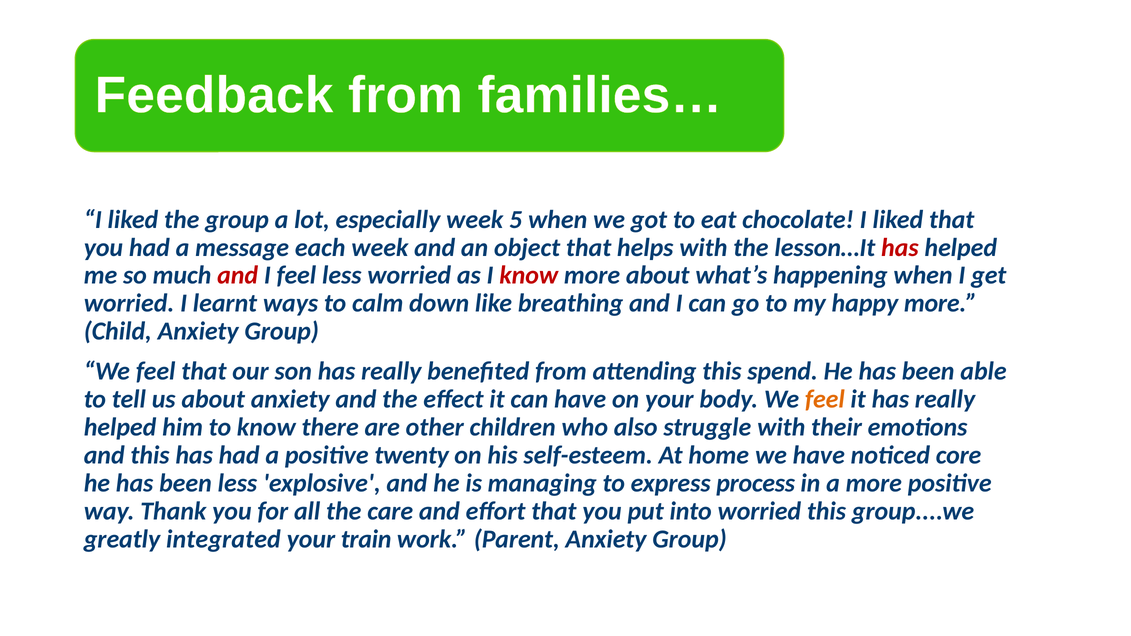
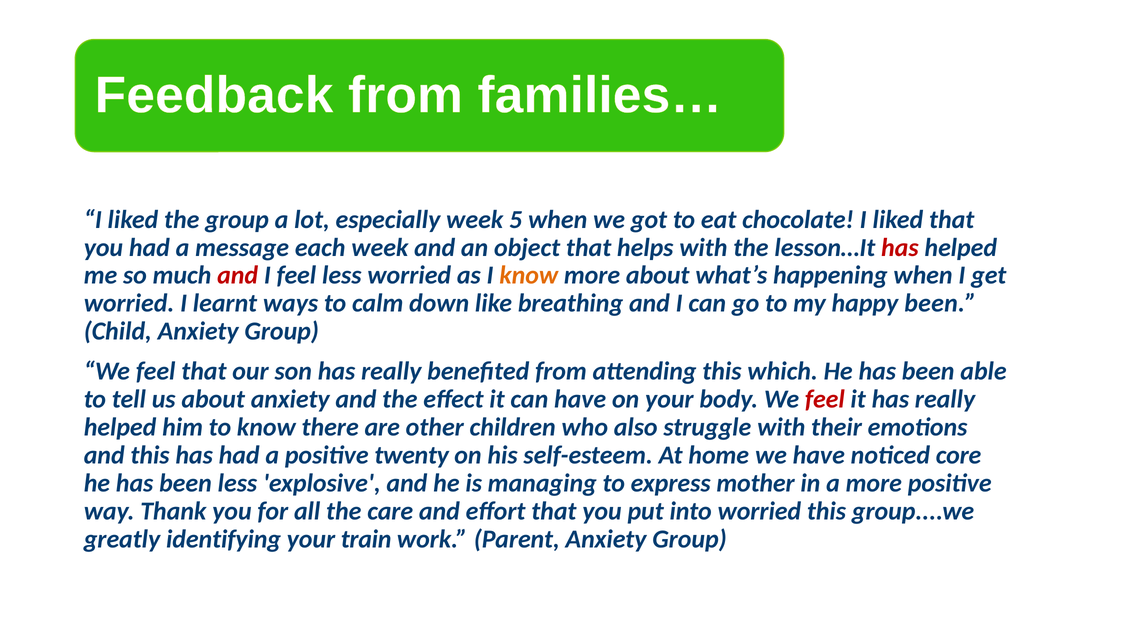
know at (529, 276) colour: red -> orange
happy more: more -> been
spend: spend -> which
feel at (825, 399) colour: orange -> red
process: process -> mother
integrated: integrated -> identifying
